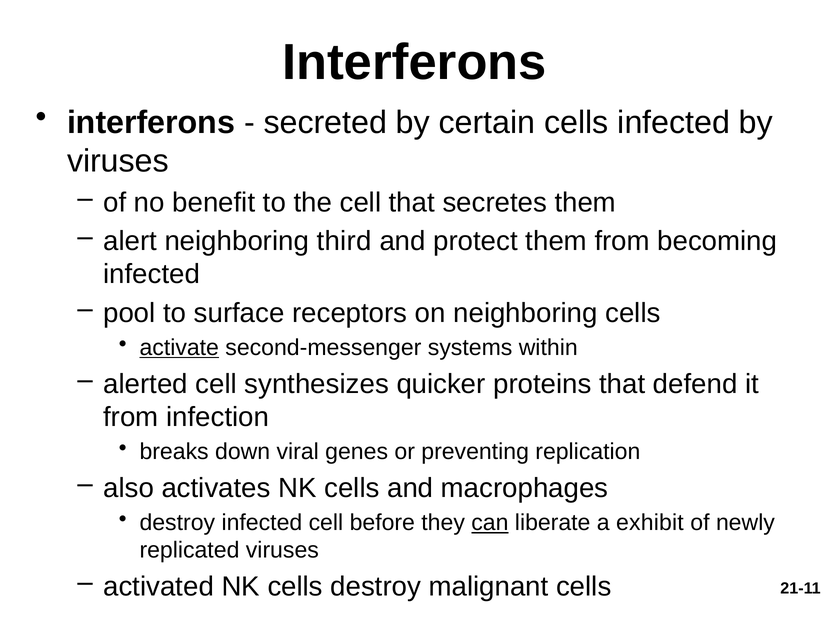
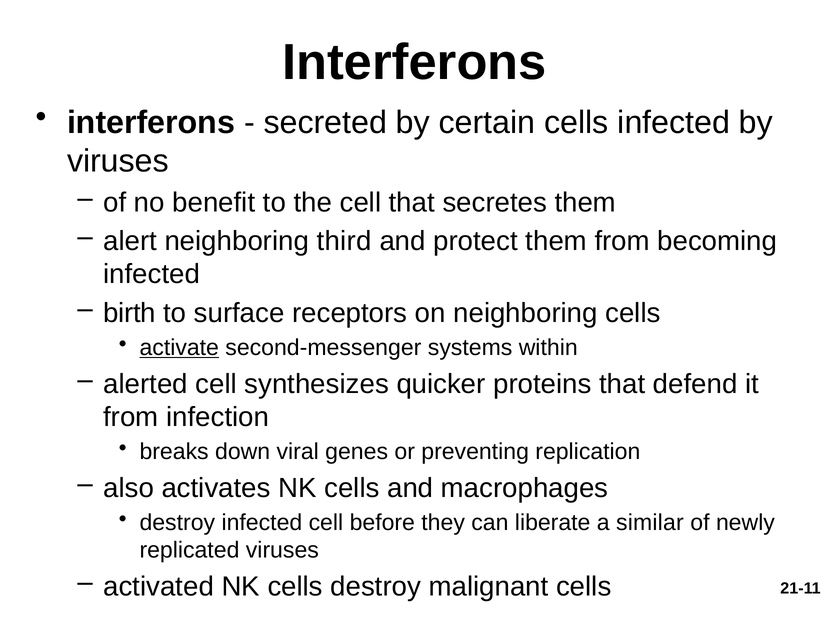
pool: pool -> birth
can underline: present -> none
exhibit: exhibit -> similar
